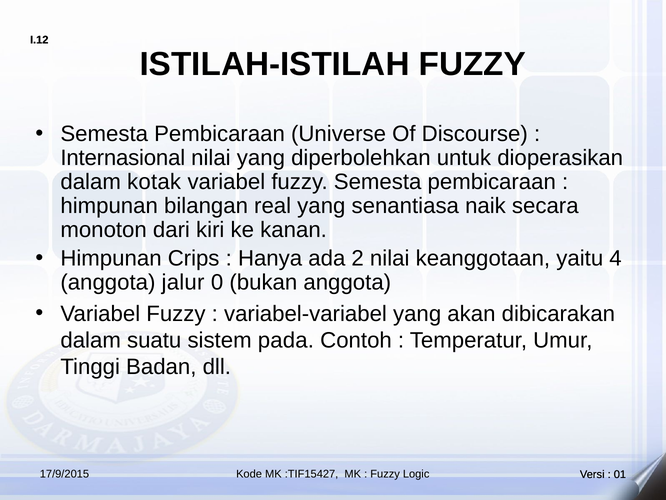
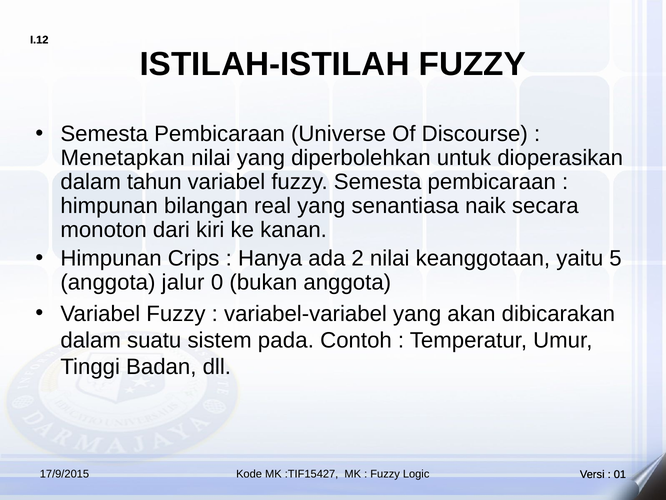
Internasional: Internasional -> Menetapkan
kotak: kotak -> tahun
4: 4 -> 5
